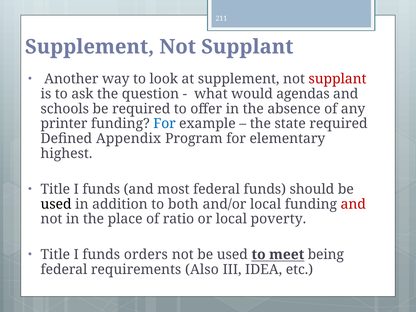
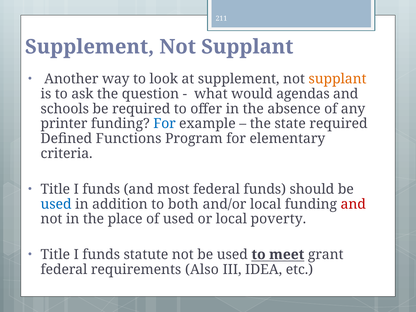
supplant at (338, 79) colour: red -> orange
Appendix: Appendix -> Functions
highest: highest -> criteria
used at (56, 204) colour: black -> blue
of ratio: ratio -> used
orders: orders -> statute
being: being -> grant
